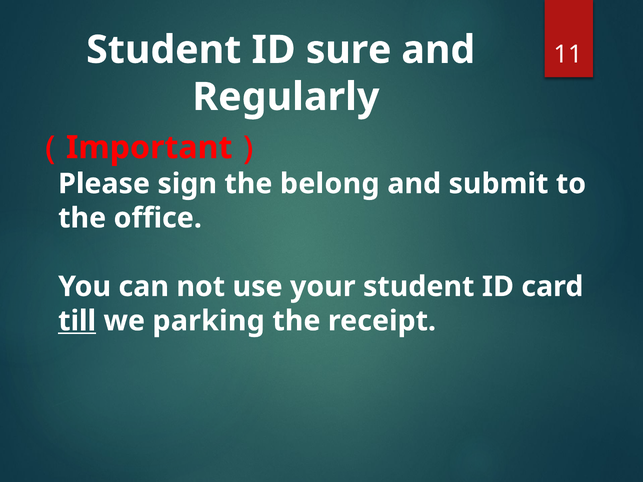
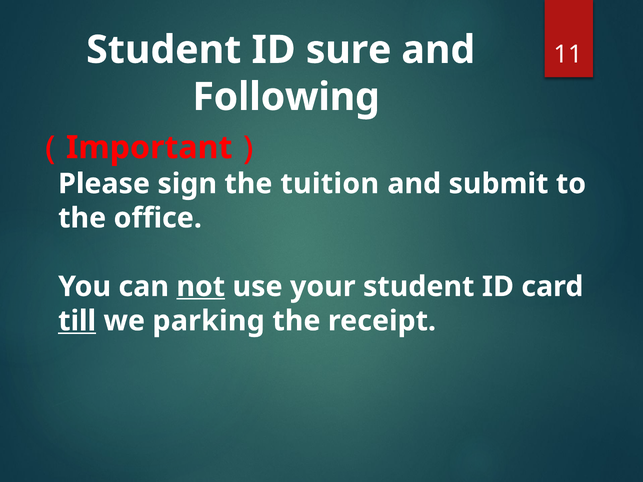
Regularly: Regularly -> Following
belong: belong -> tuition
not underline: none -> present
